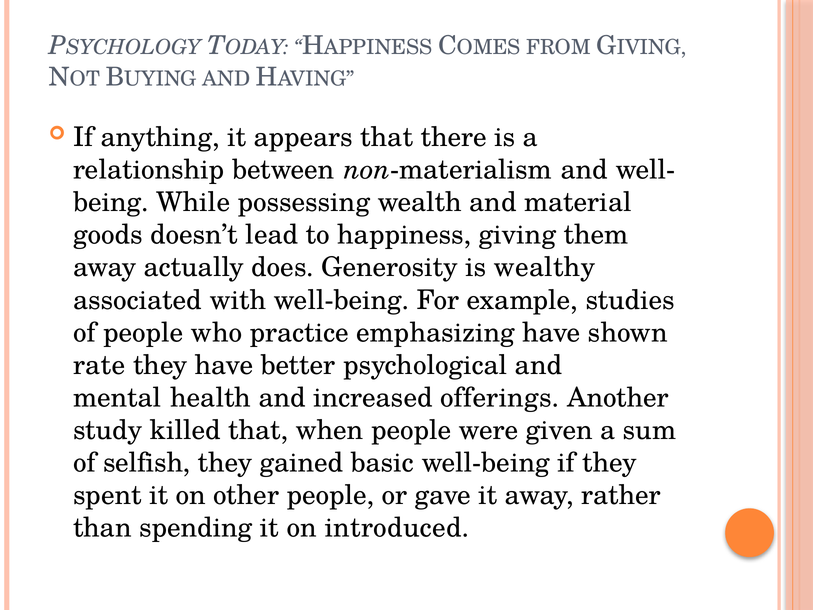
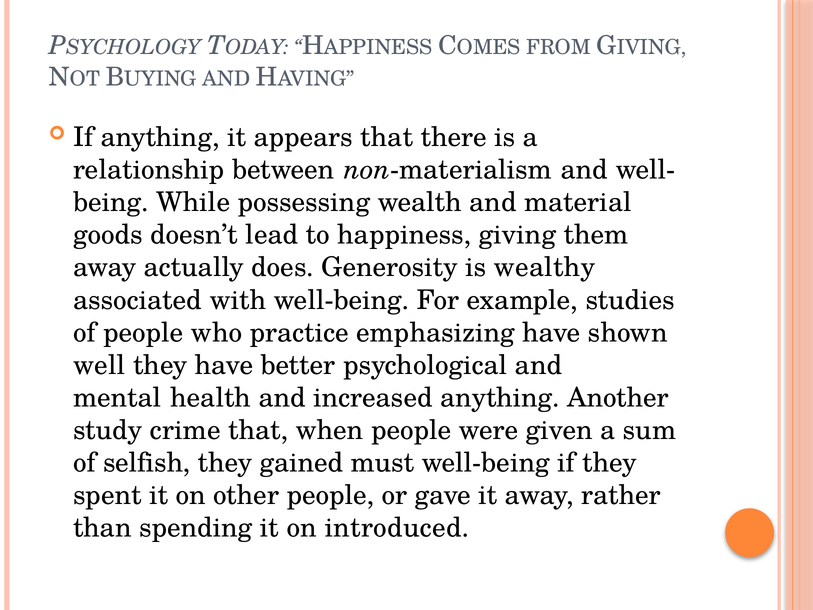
rate: rate -> well
increased offerings: offerings -> anything
killed: killed -> crime
basic: basic -> must
